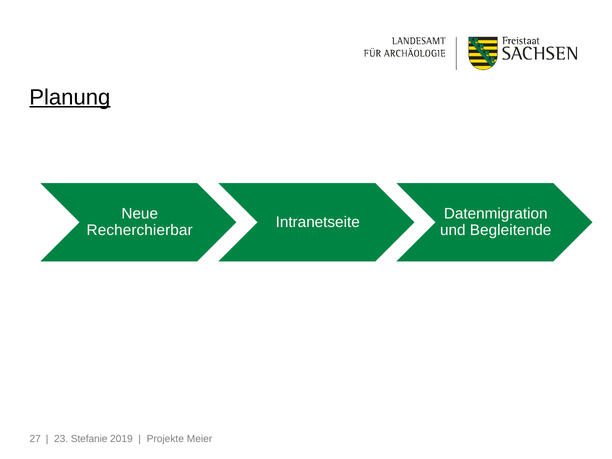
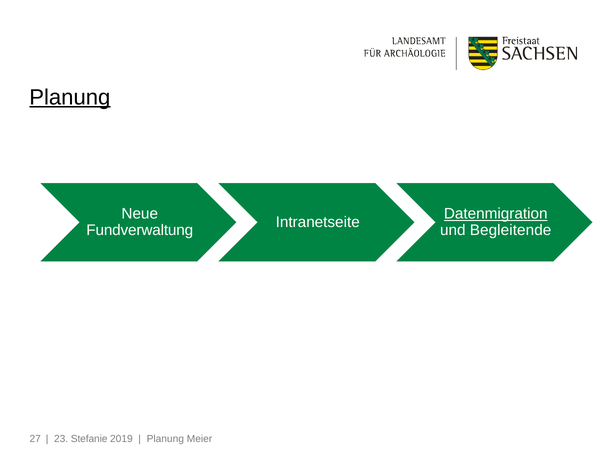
Datenmigration underline: none -> present
Recherchierbar: Recherchierbar -> Fundverwaltung
Projekte at (165, 439): Projekte -> Planung
